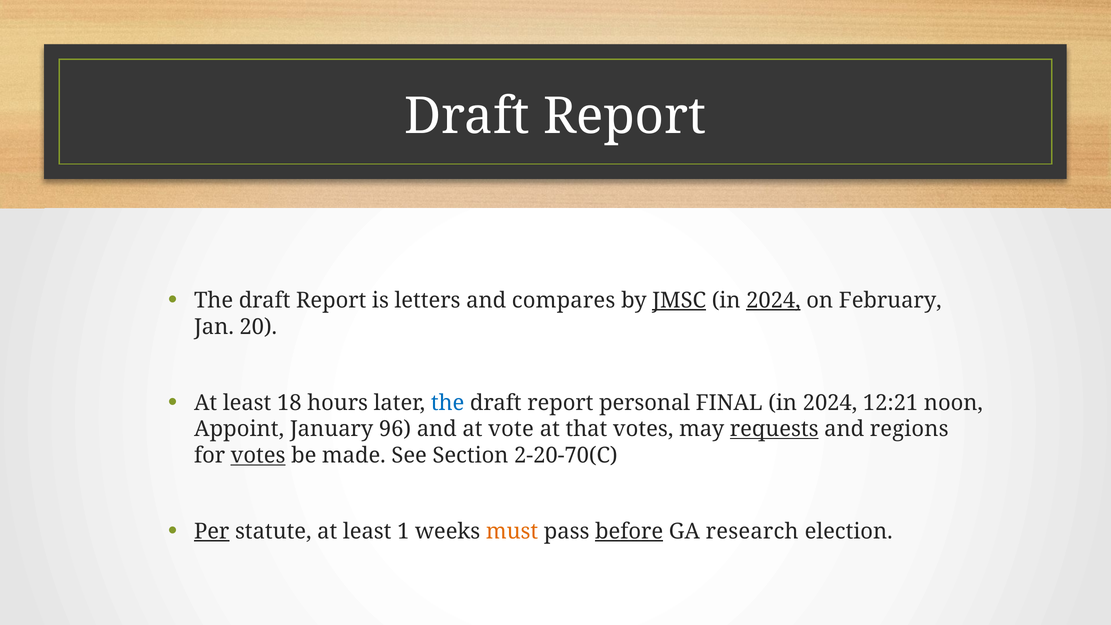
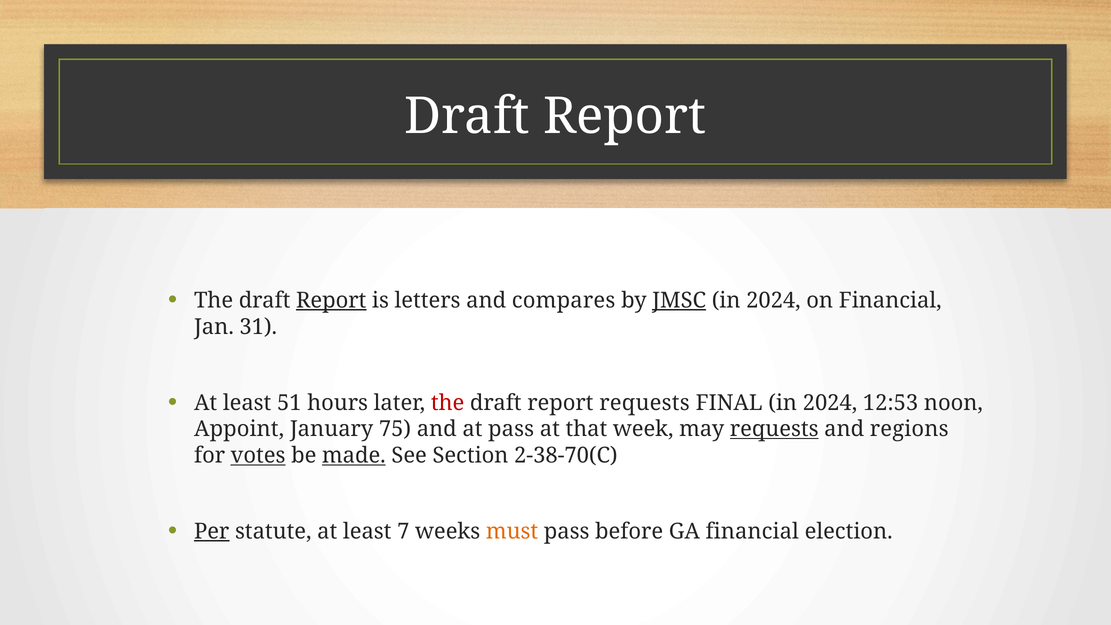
Report at (331, 300) underline: none -> present
2024 at (773, 300) underline: present -> none
on February: February -> Financial
20: 20 -> 31
18: 18 -> 51
the at (448, 403) colour: blue -> red
report personal: personal -> requests
12:21: 12:21 -> 12:53
96: 96 -> 75
at vote: vote -> pass
that votes: votes -> week
made underline: none -> present
2-20-70(C: 2-20-70(C -> 2-38-70(C
1: 1 -> 7
before underline: present -> none
GA research: research -> financial
